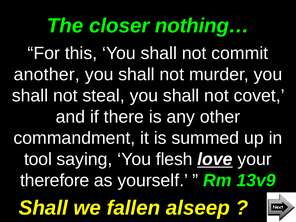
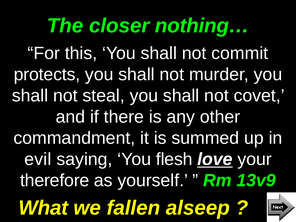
another: another -> protects
tool: tool -> evil
Shall at (43, 208): Shall -> What
